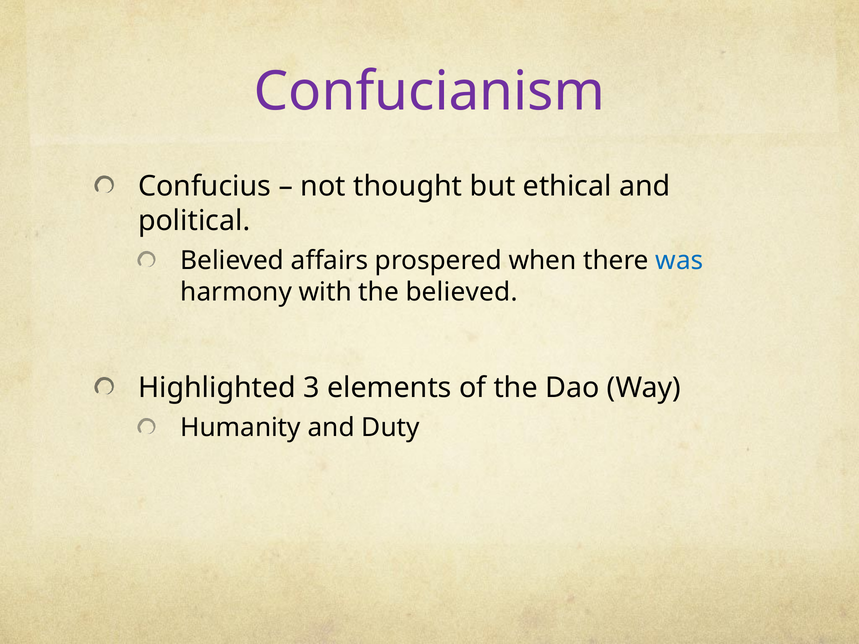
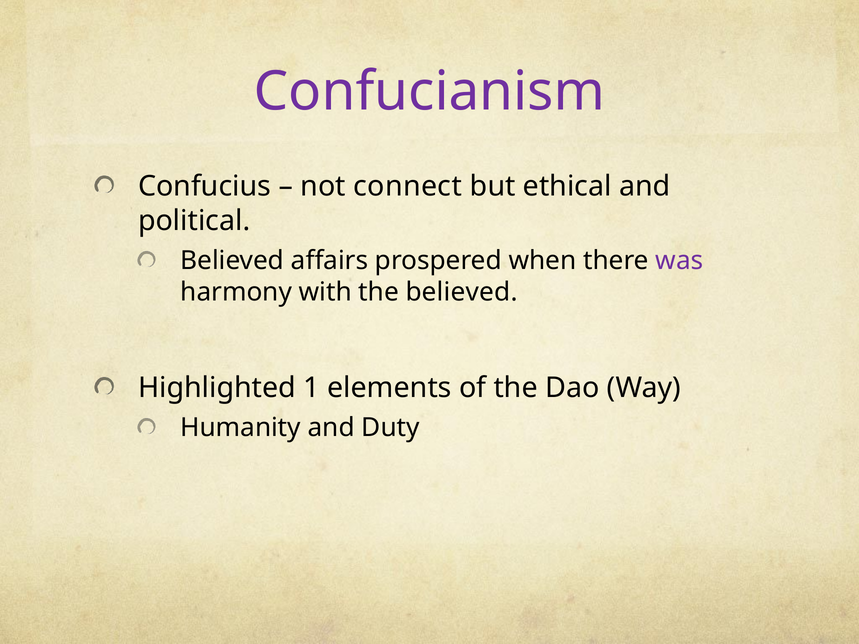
thought: thought -> connect
was colour: blue -> purple
3: 3 -> 1
